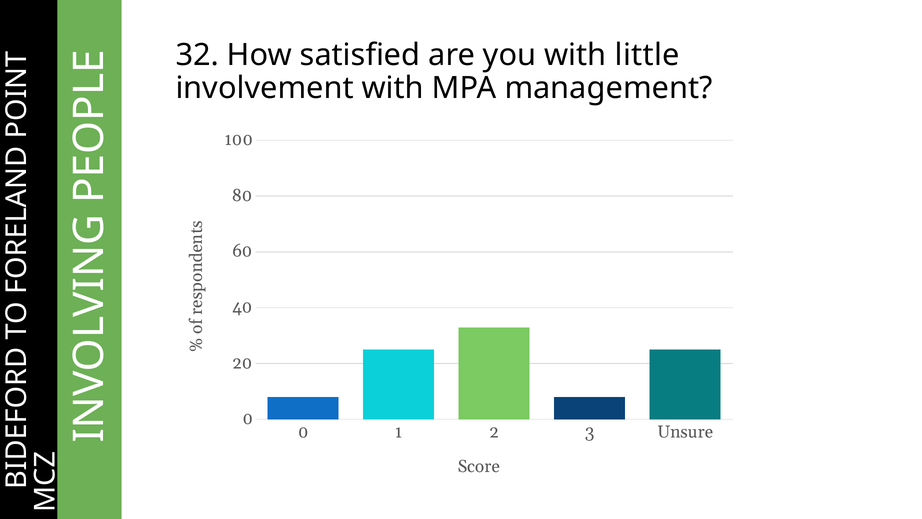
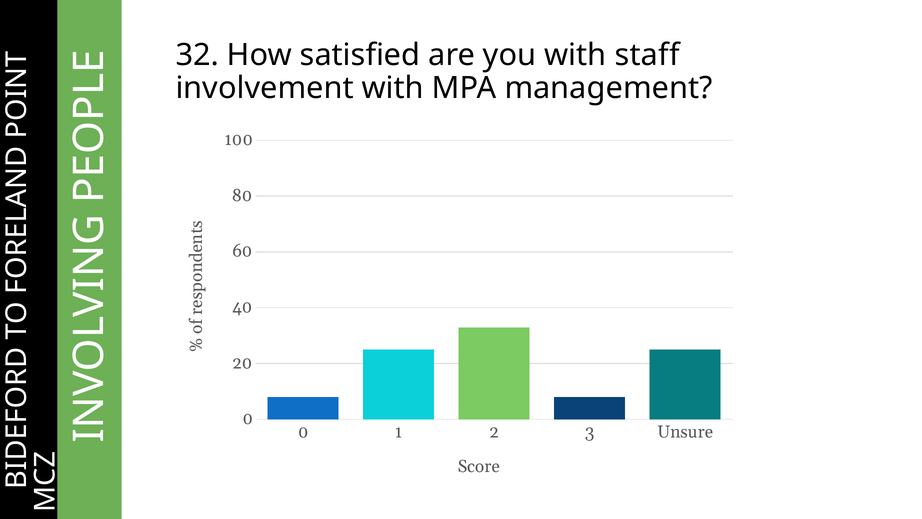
little: little -> staff
